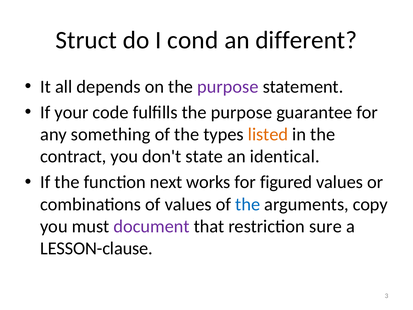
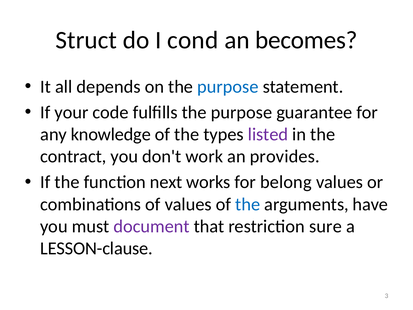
different: different -> becomes
purpose at (228, 87) colour: purple -> blue
something: something -> knowledge
listed colour: orange -> purple
state: state -> work
identical: identical -> provides
figured: figured -> belong
copy: copy -> have
